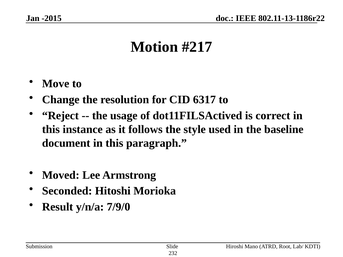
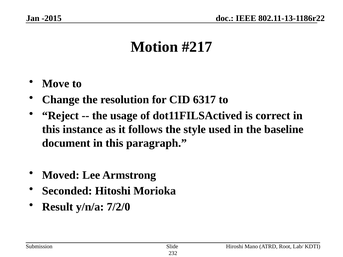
7/9/0: 7/9/0 -> 7/2/0
